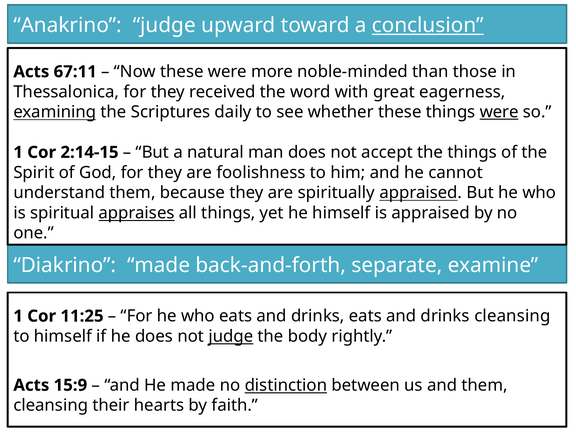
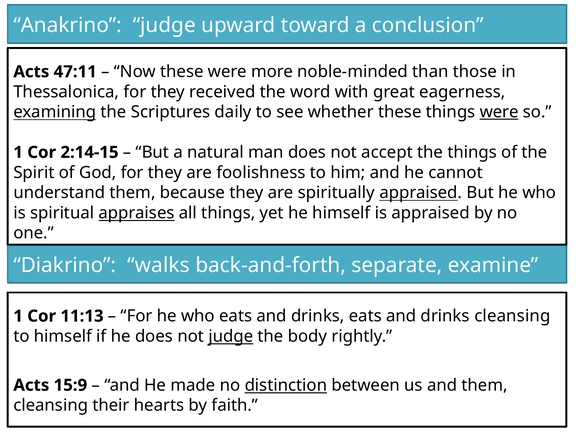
conclusion underline: present -> none
67:11: 67:11 -> 47:11
Diakrino made: made -> walks
11:25: 11:25 -> 11:13
